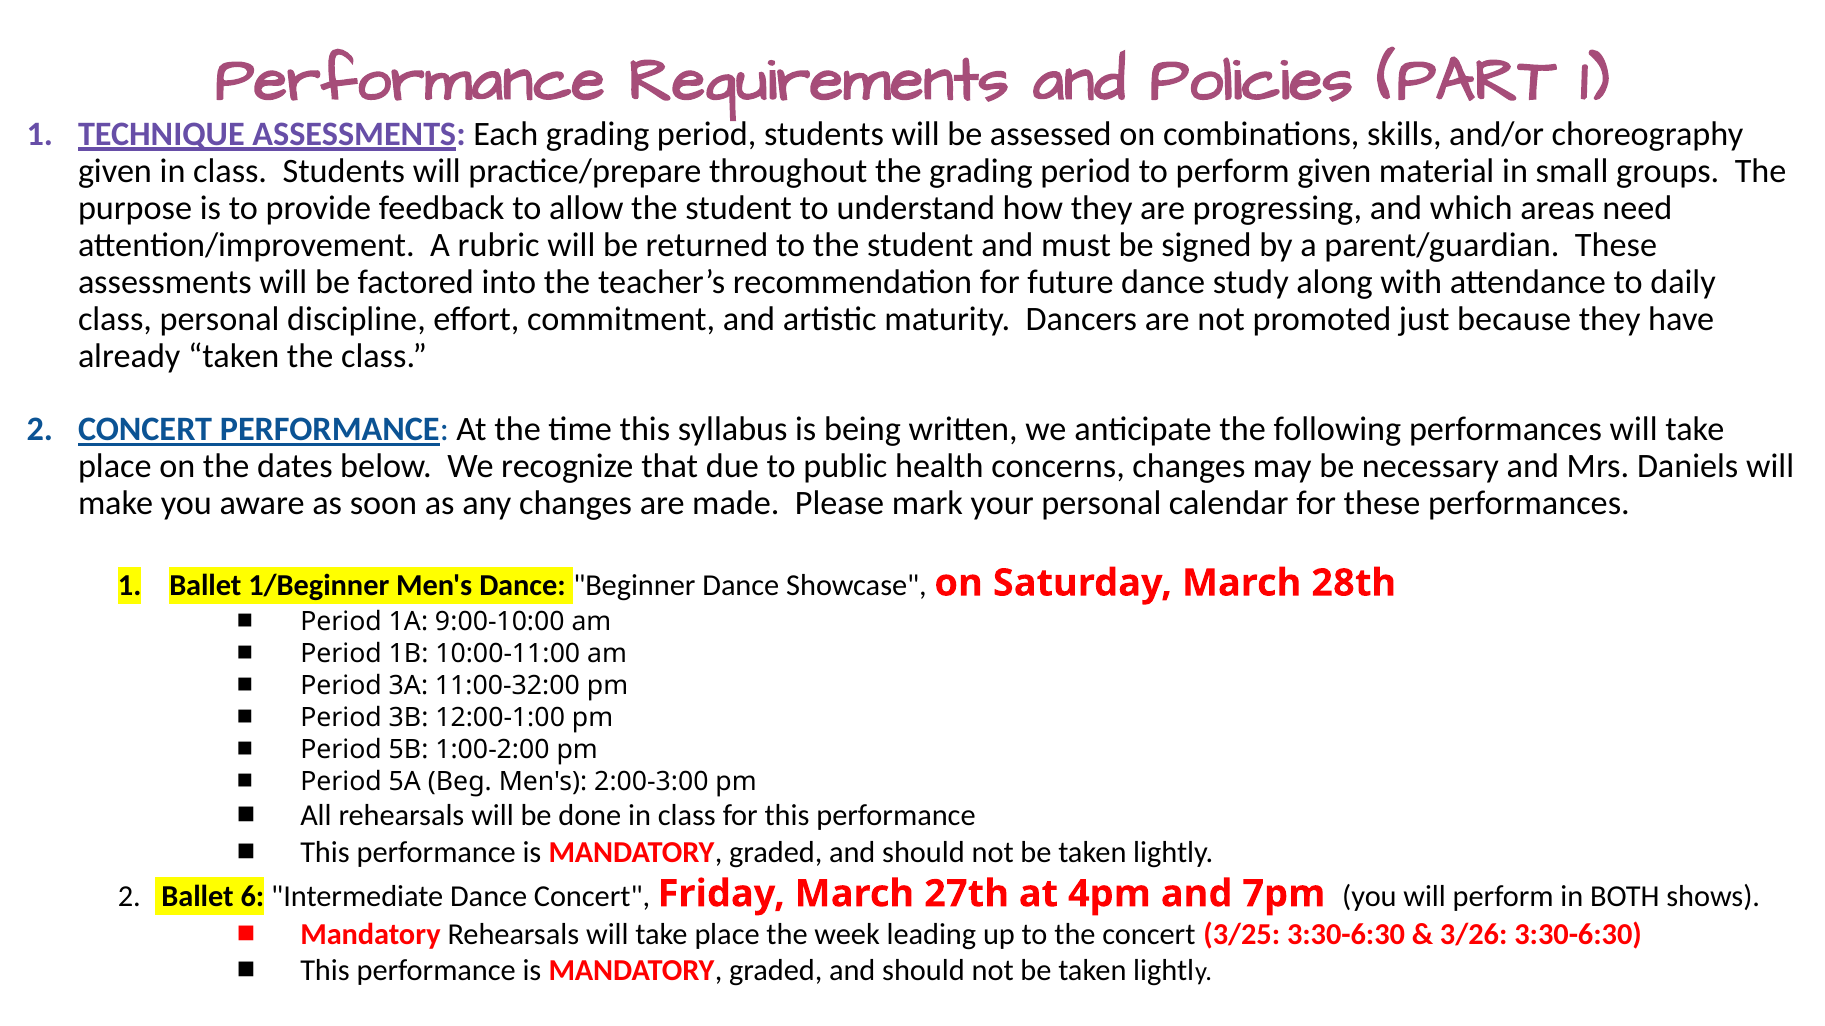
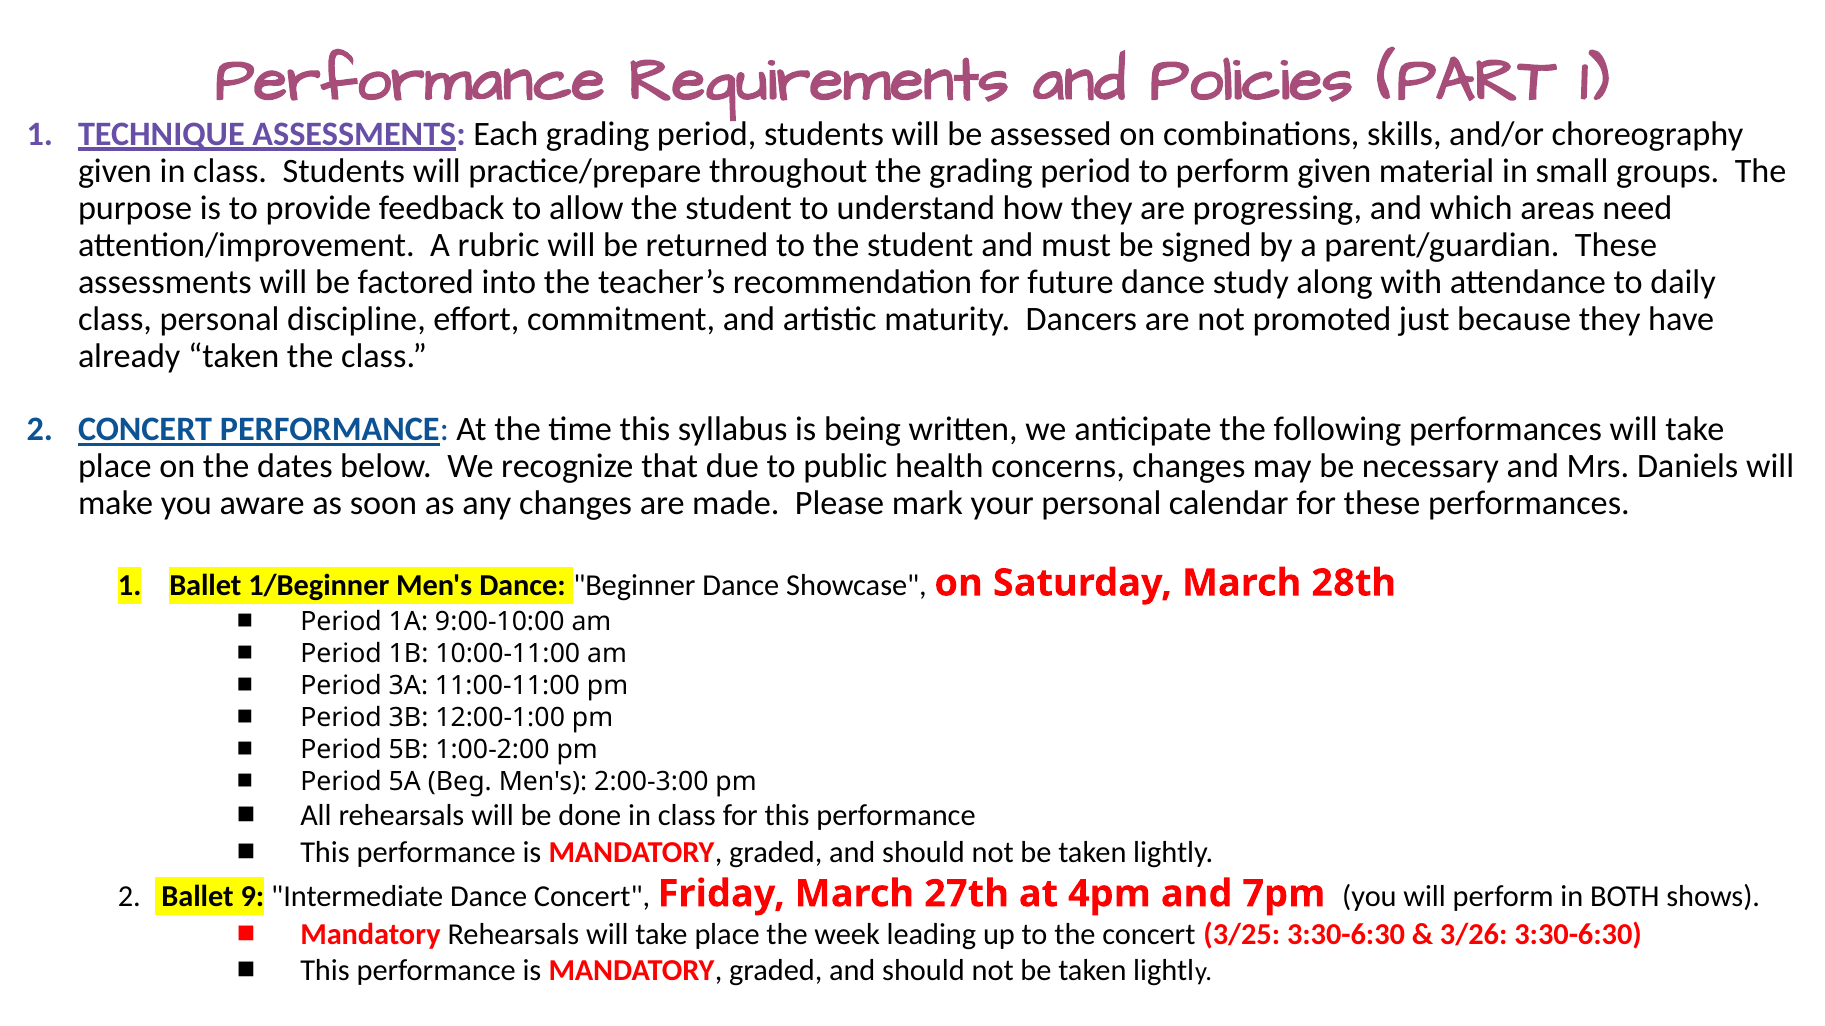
11:00-32:00: 11:00-32:00 -> 11:00-11:00
6: 6 -> 9
